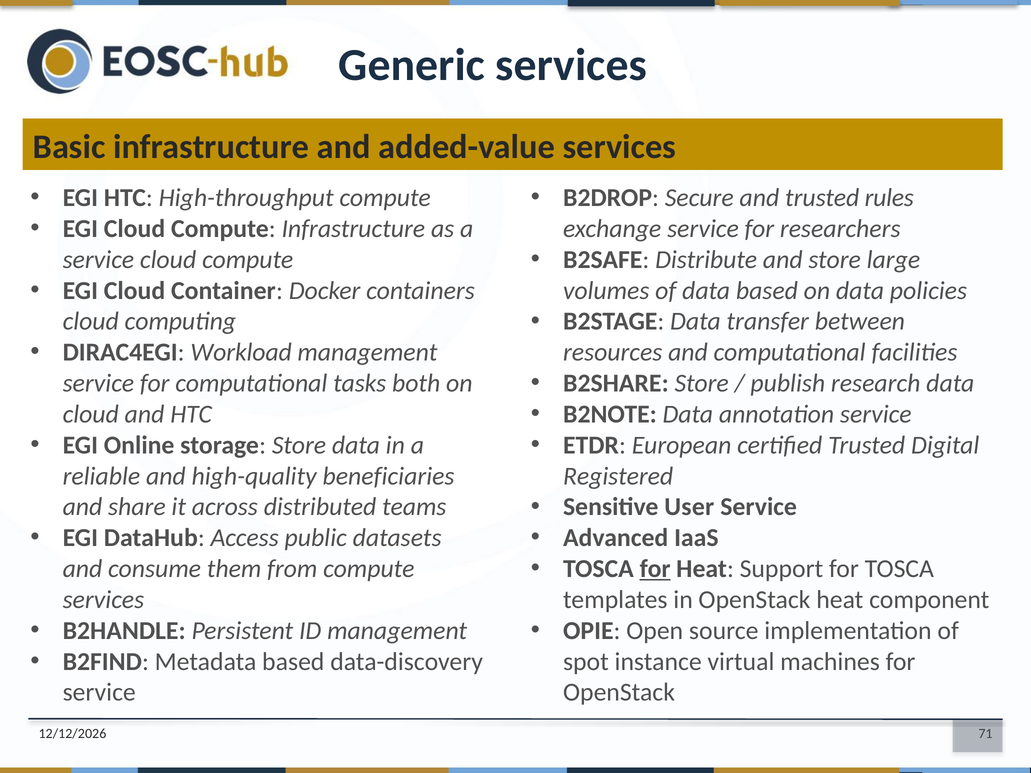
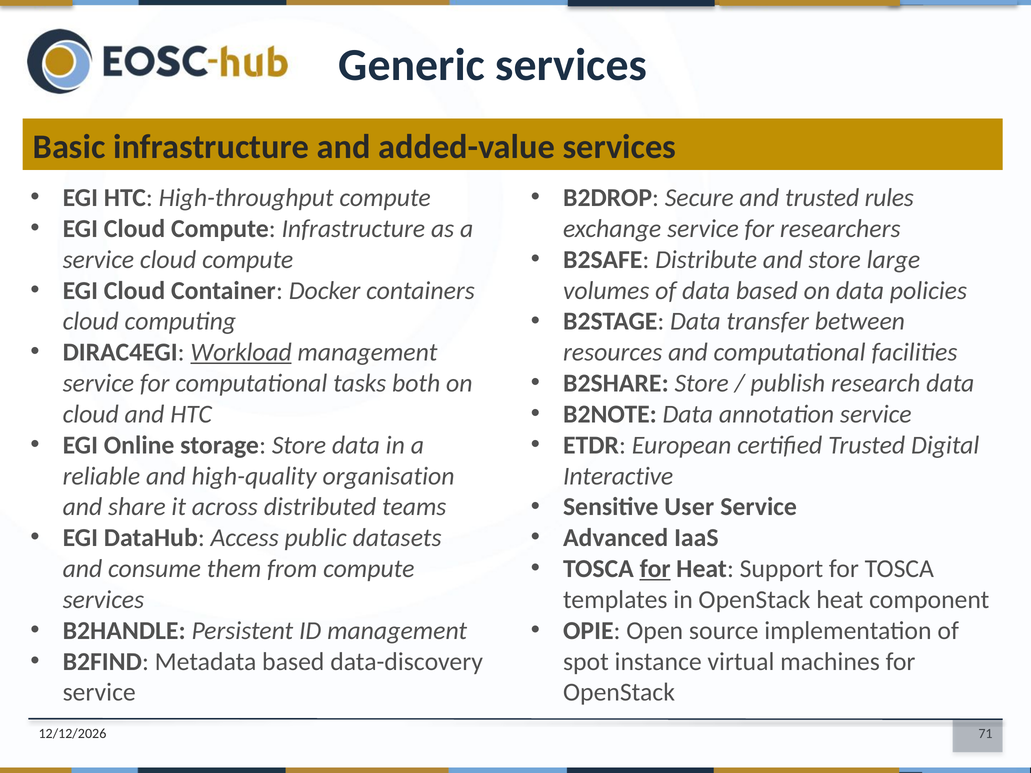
Workload underline: none -> present
beneficiaries: beneficiaries -> organisation
Registered: Registered -> Interactive
